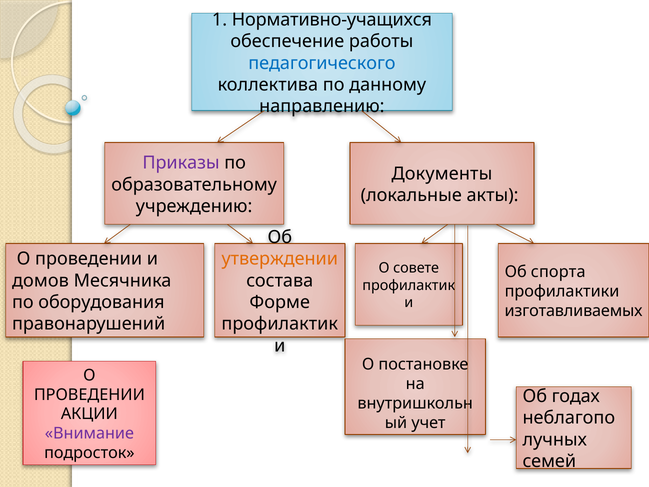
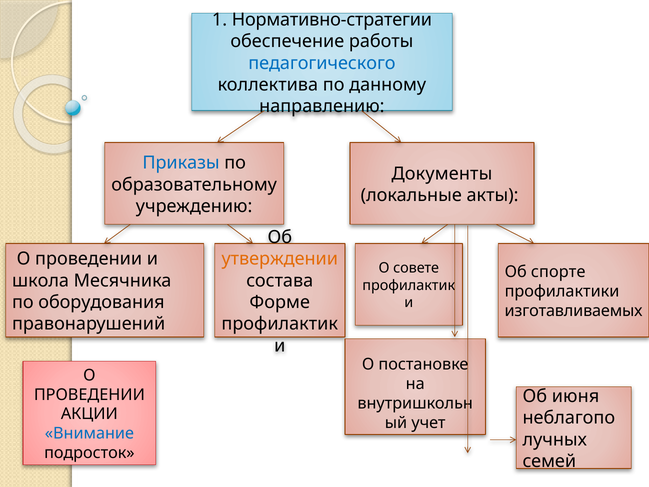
Нормативно-учащихся: Нормативно-учащихся -> Нормативно-стратегии
Приказы colour: purple -> blue
спорта: спорта -> спорте
домов: домов -> школа
годах: годах -> июня
Внимание colour: purple -> blue
